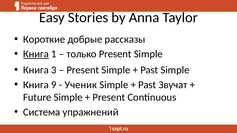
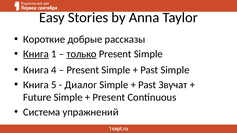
только underline: none -> present
3: 3 -> 4
9: 9 -> 5
Ученик: Ученик -> Диалог
